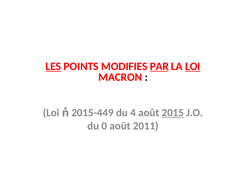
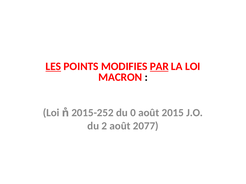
LOI at (193, 67) underline: present -> none
2015-449: 2015-449 -> 2015-252
4: 4 -> 0
2015 underline: present -> none
0: 0 -> 2
2011: 2011 -> 2077
